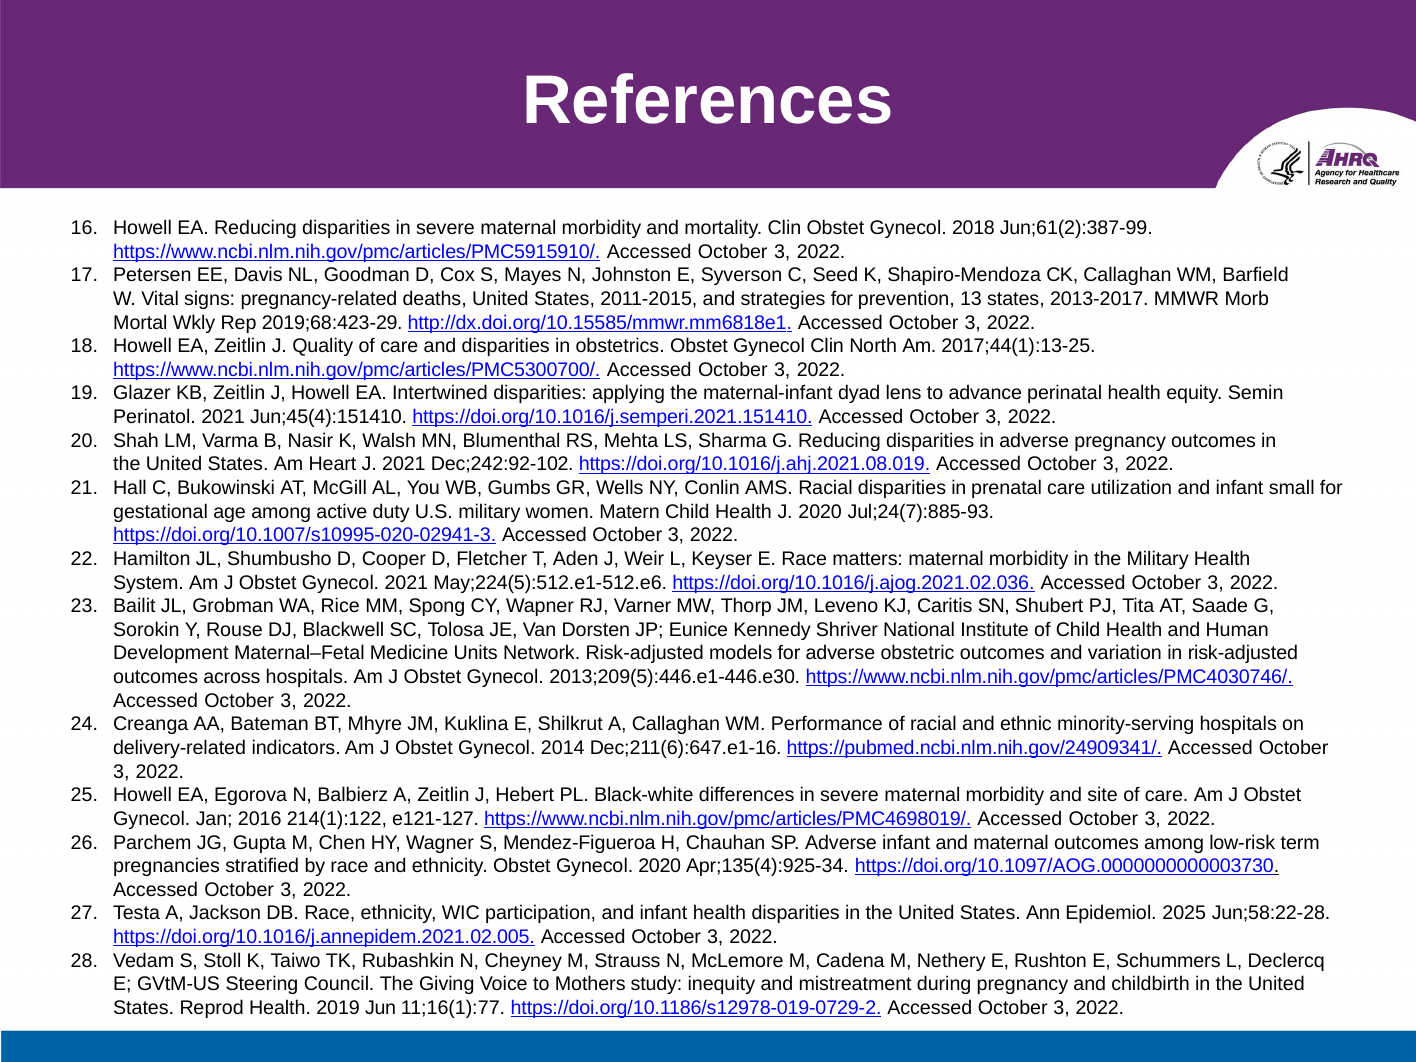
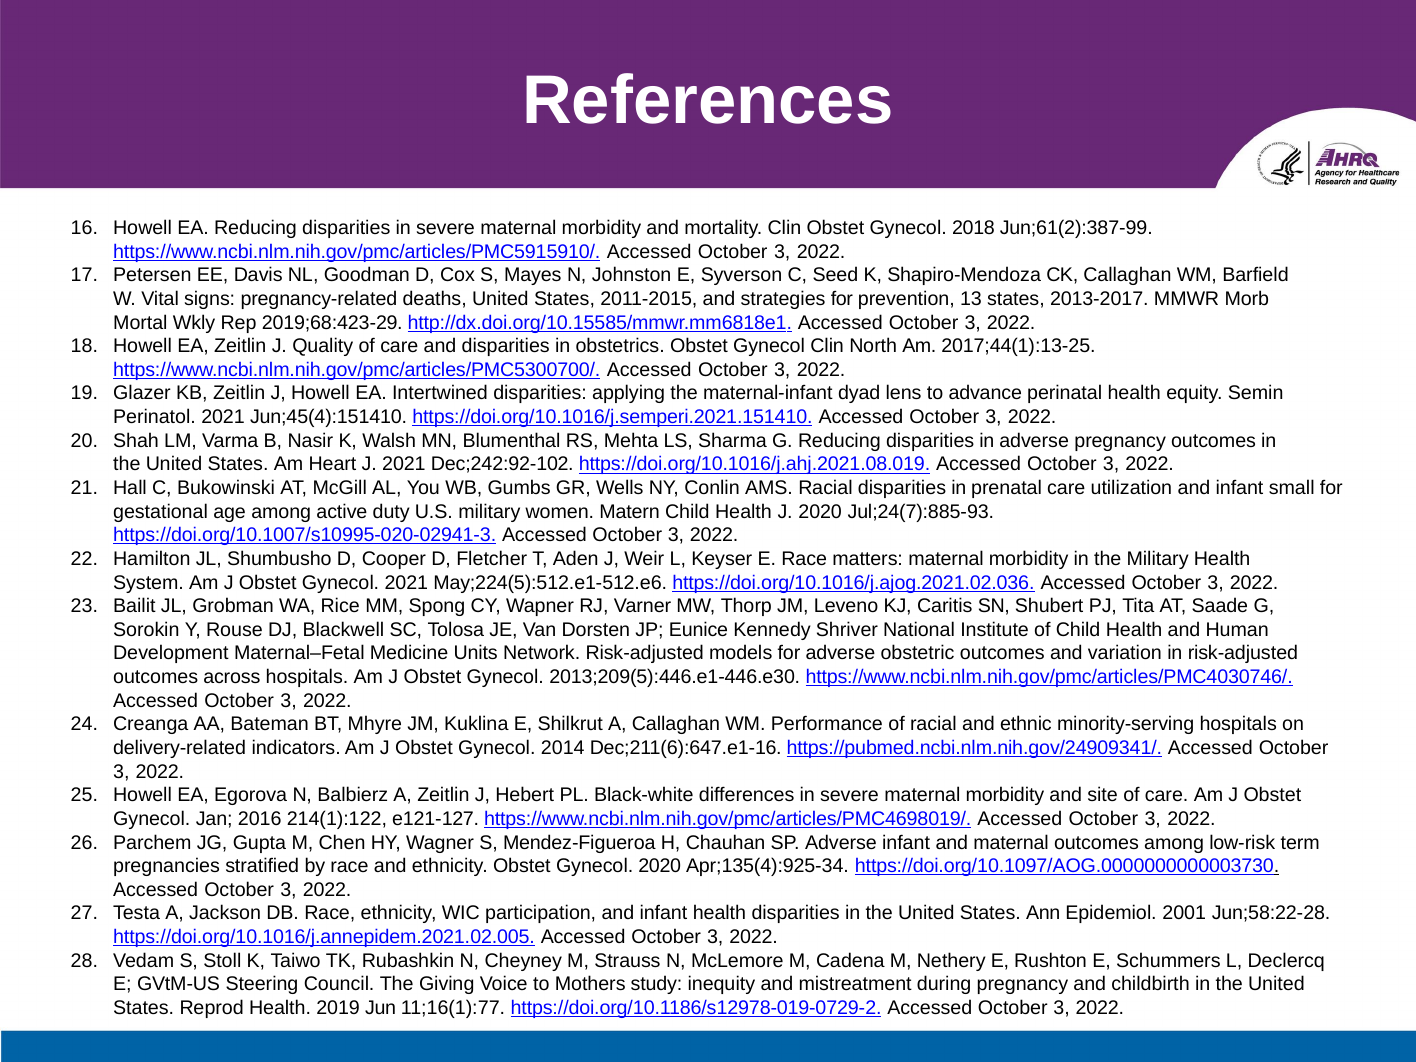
2025: 2025 -> 2001
